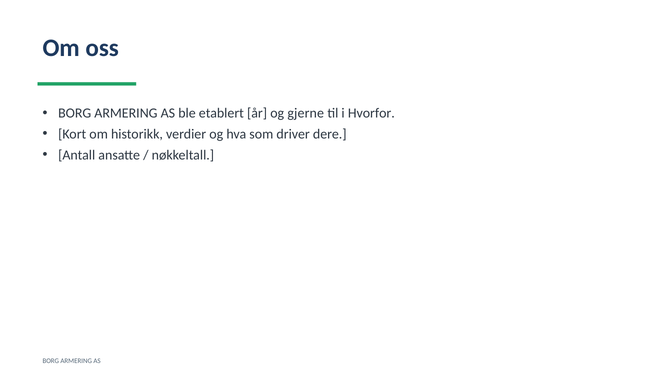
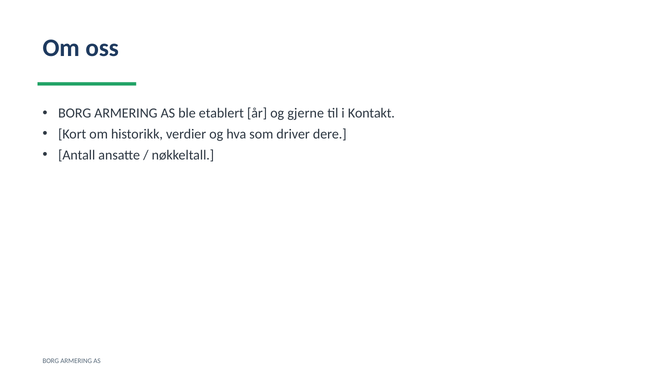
Hvorfor: Hvorfor -> Kontakt
